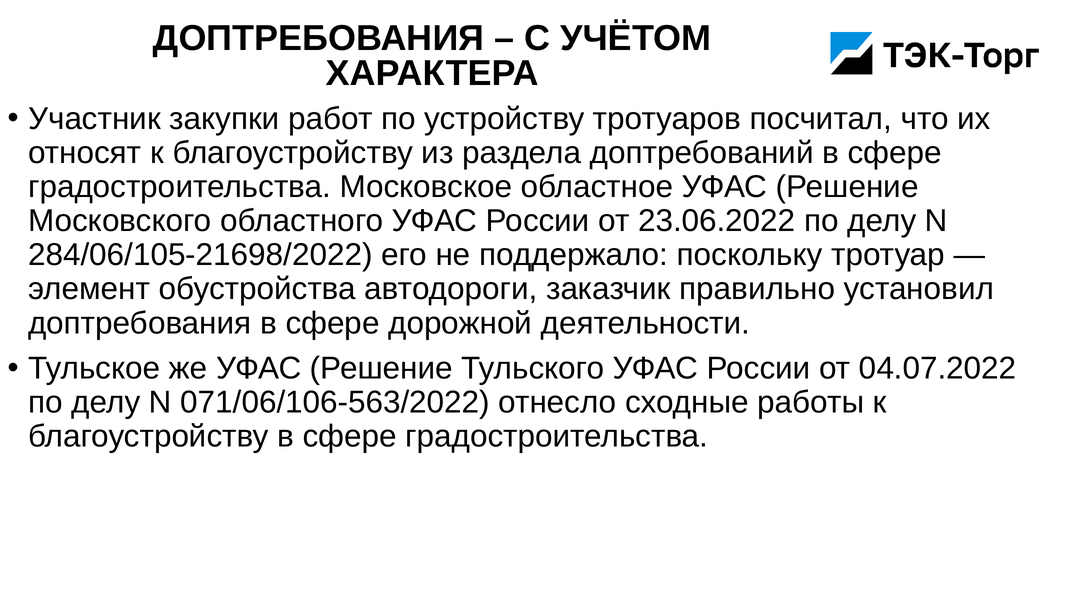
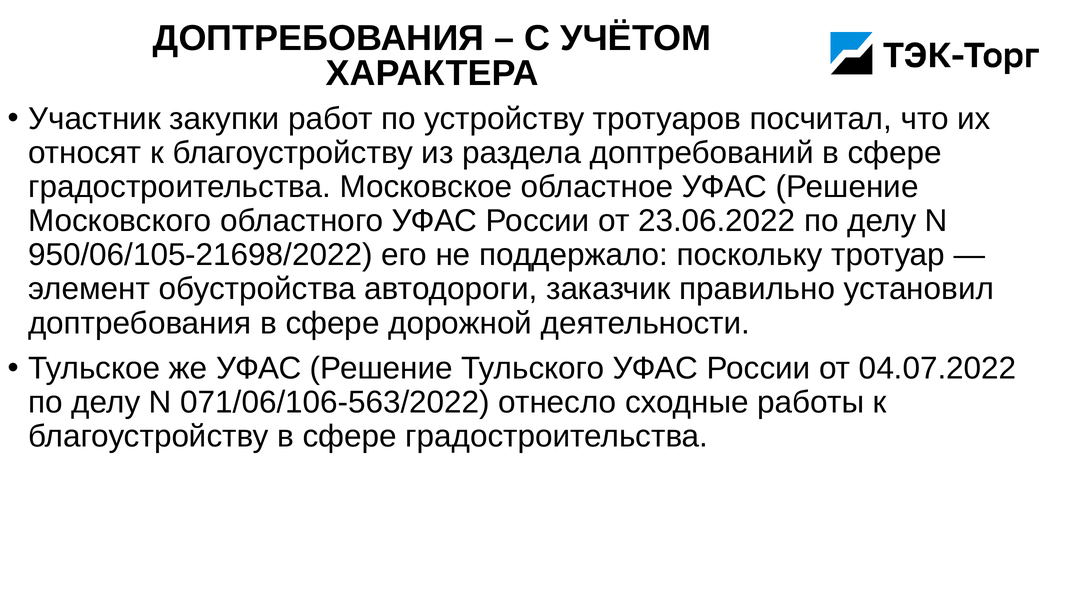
284/06/105-21698/2022: 284/06/105-21698/2022 -> 950/06/105-21698/2022
